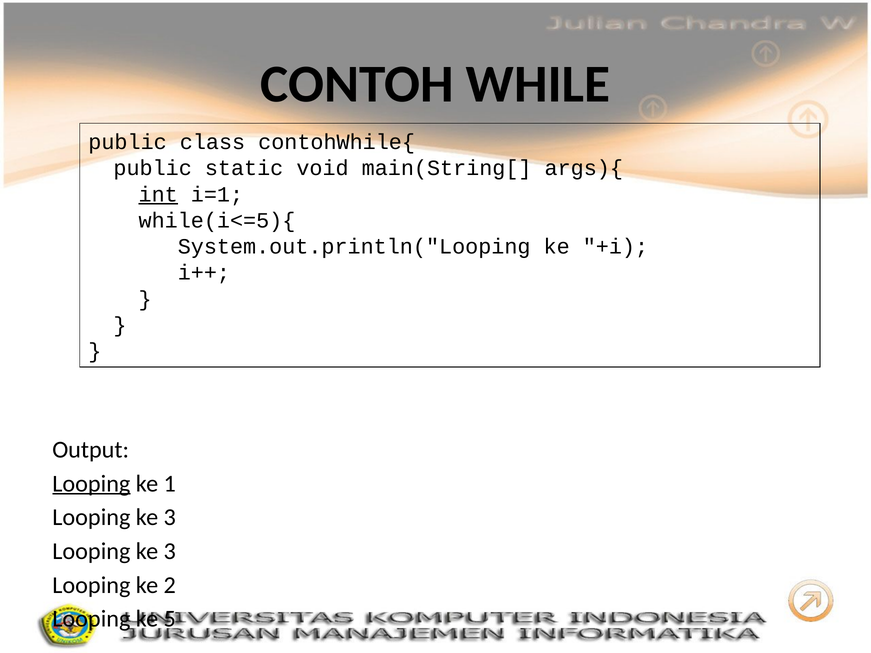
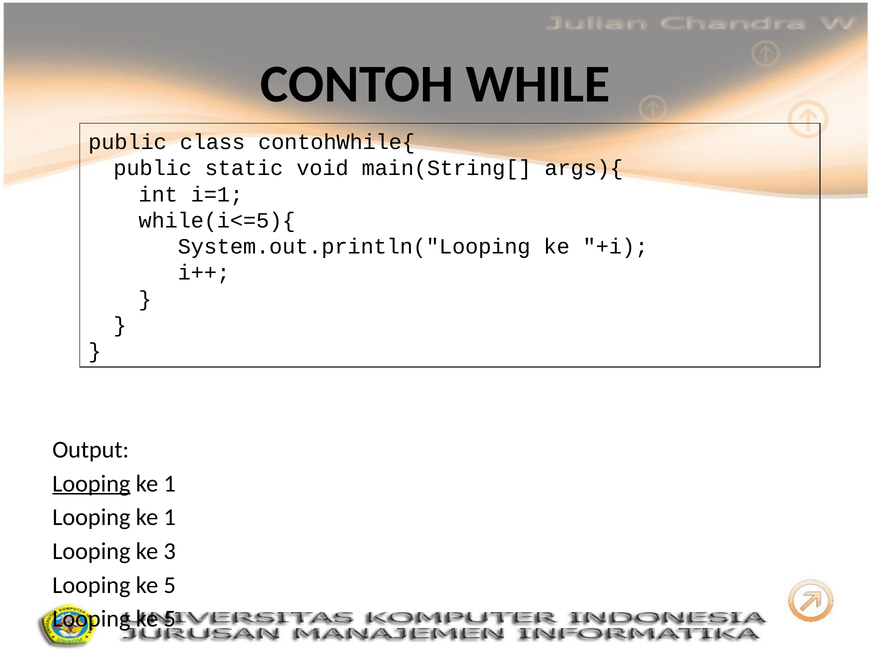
int underline: present -> none
3 at (170, 518): 3 -> 1
2 at (170, 585): 2 -> 5
